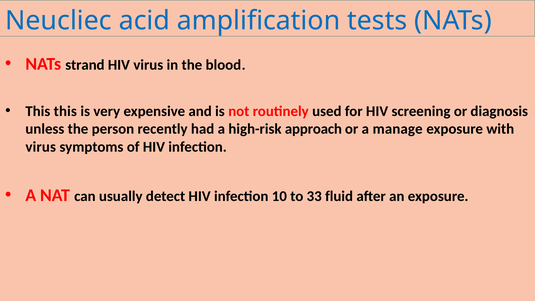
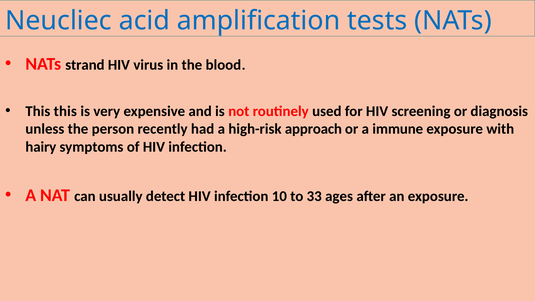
manage: manage -> immune
virus at (41, 147): virus -> hairy
fluid: fluid -> ages
